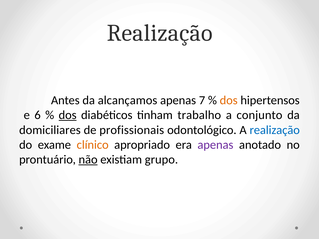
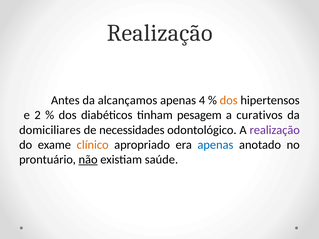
7: 7 -> 4
6: 6 -> 2
dos at (68, 115) underline: present -> none
trabalho: trabalho -> pesagem
conjunto: conjunto -> curativos
profissionais: profissionais -> necessidades
realização at (275, 130) colour: blue -> purple
apenas at (215, 145) colour: purple -> blue
grupo: grupo -> saúde
